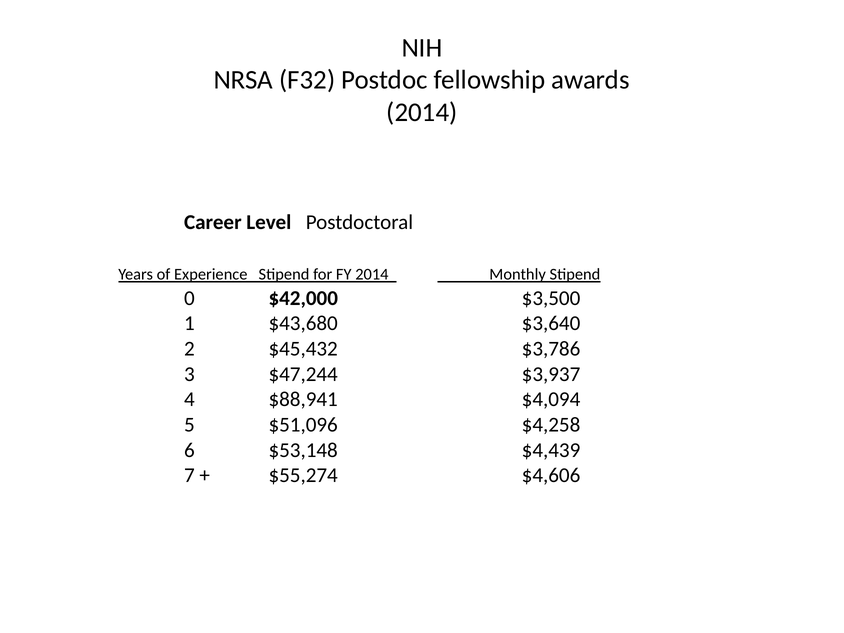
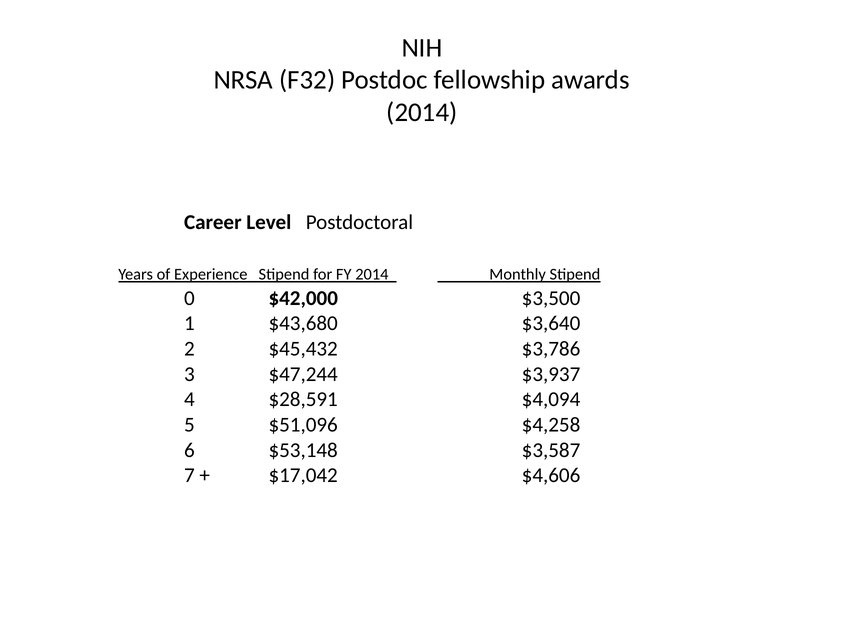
$88,941: $88,941 -> $28,591
$4,439: $4,439 -> $3,587
$55,274: $55,274 -> $17,042
